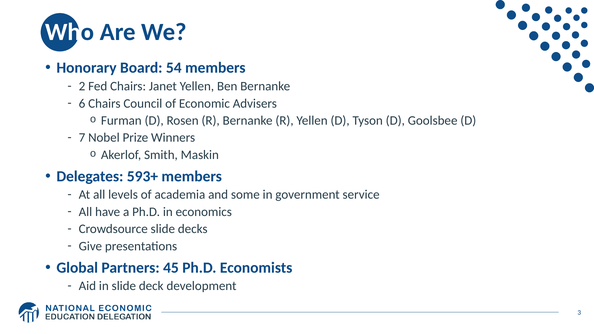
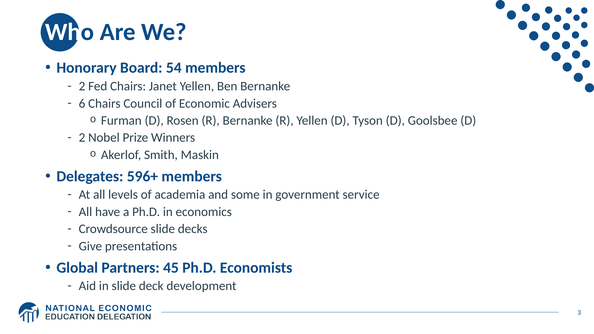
7 at (82, 138): 7 -> 2
593+: 593+ -> 596+
